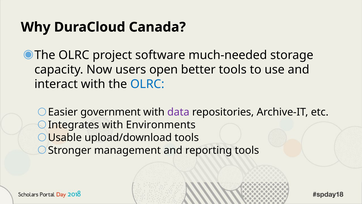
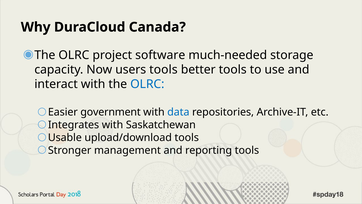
users open: open -> tools
data colour: purple -> blue
Environments: Environments -> Saskatchewan
